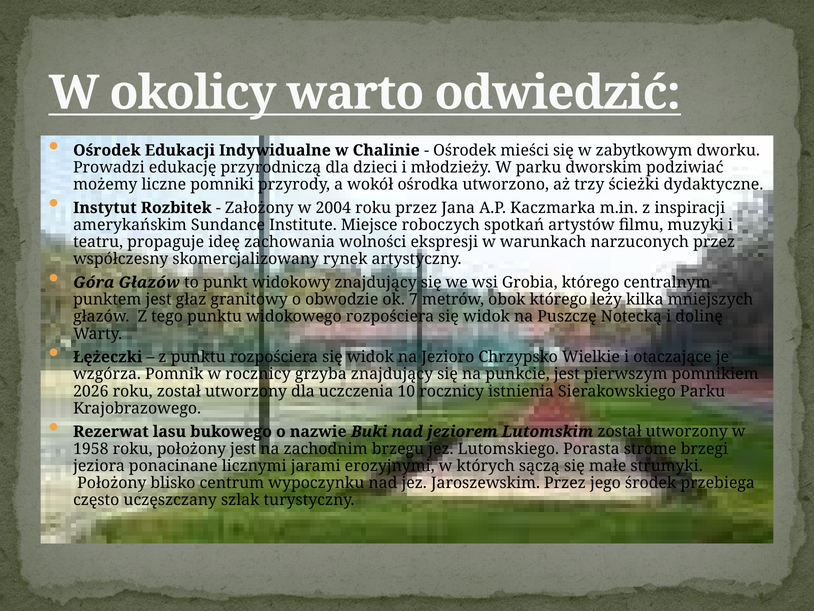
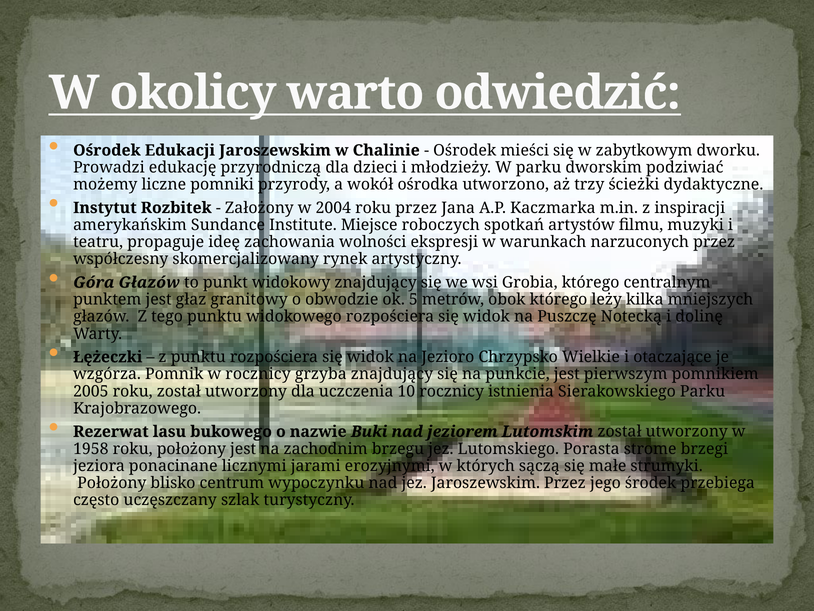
Edukacji Indywidualne: Indywidualne -> Jaroszewskim
7: 7 -> 5
2026: 2026 -> 2005
